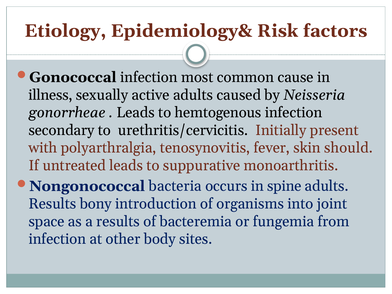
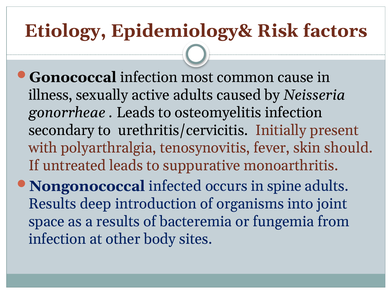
hemtogenous: hemtogenous -> osteomyelitis
bacteria: bacteria -> infected
bony: bony -> deep
